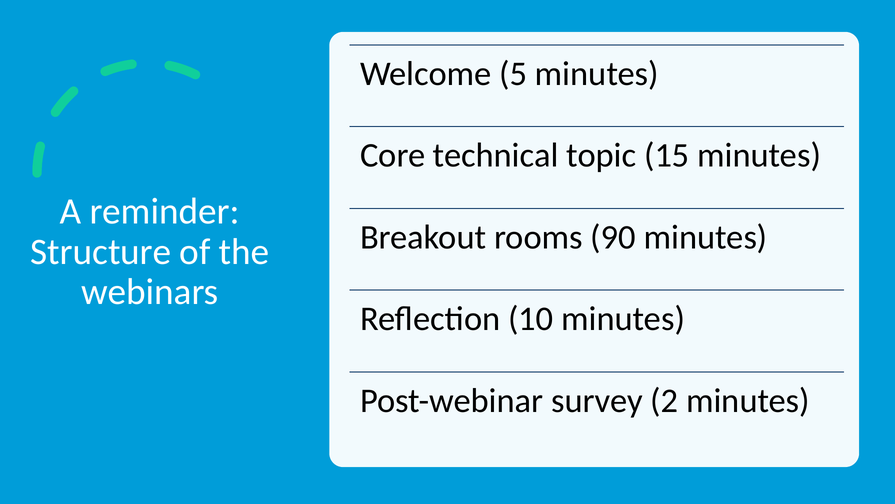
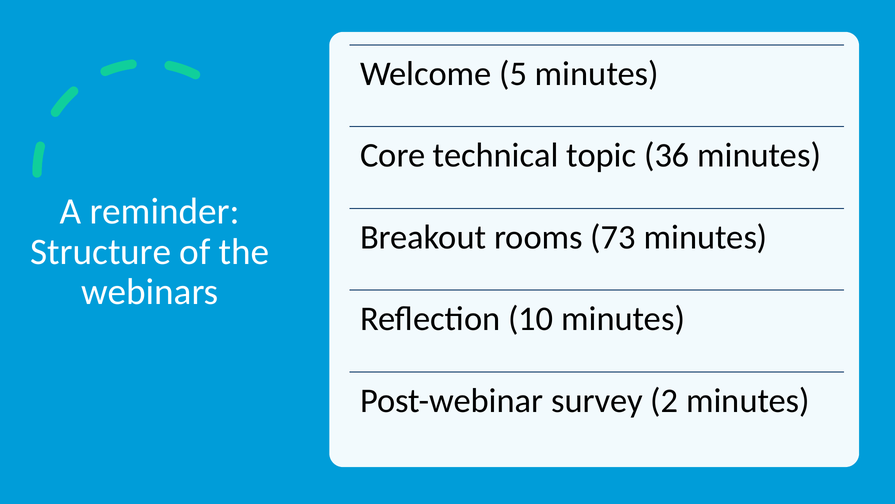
15: 15 -> 36
90: 90 -> 73
